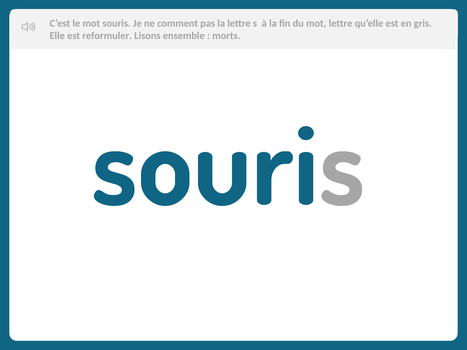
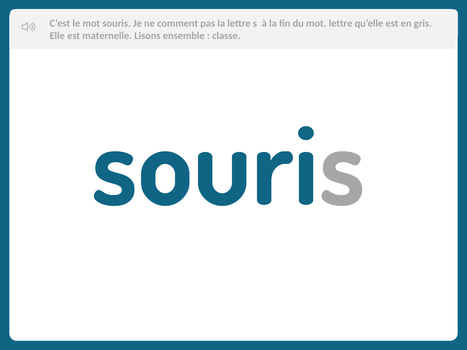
reformuler: reformuler -> maternelle
morts: morts -> classe
